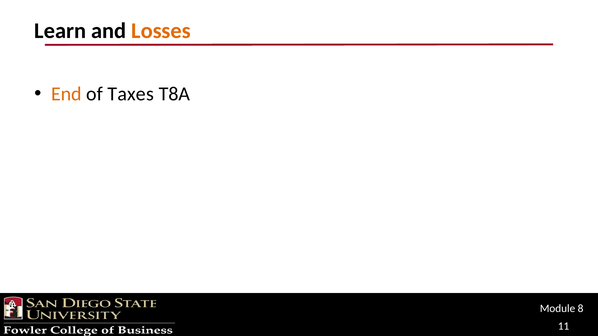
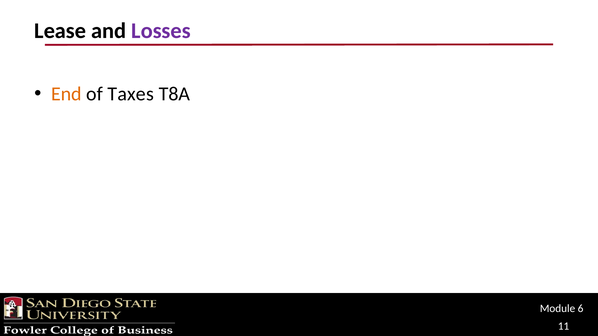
Learn: Learn -> Lease
Losses colour: orange -> purple
8: 8 -> 6
